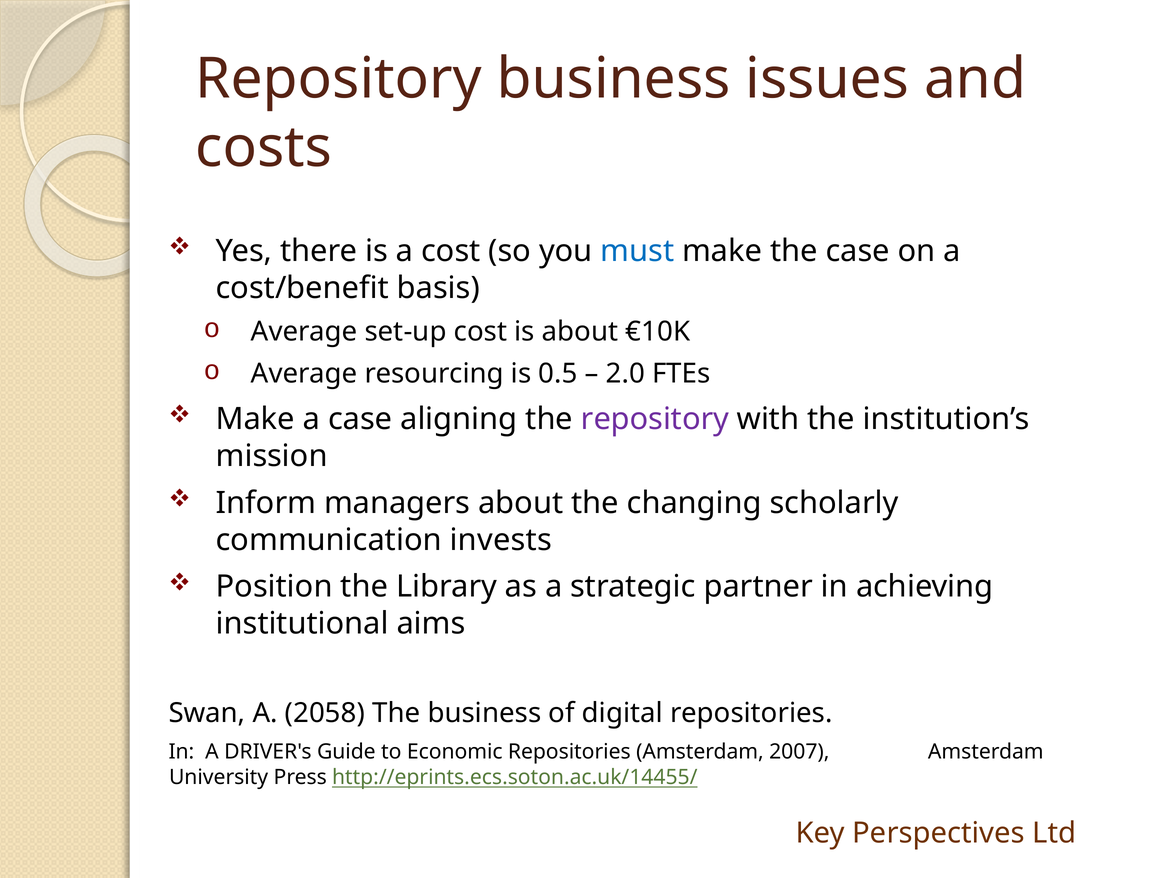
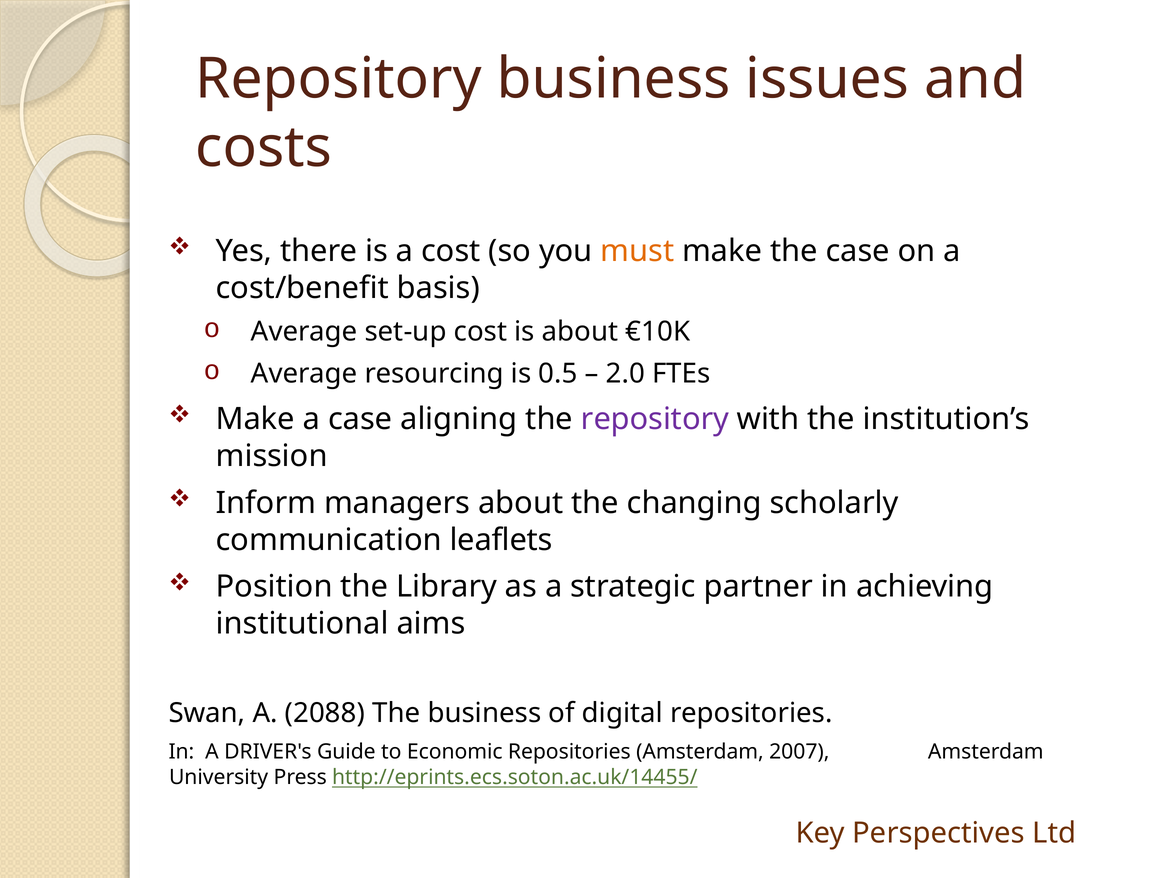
must colour: blue -> orange
invests: invests -> leaflets
2058: 2058 -> 2088
